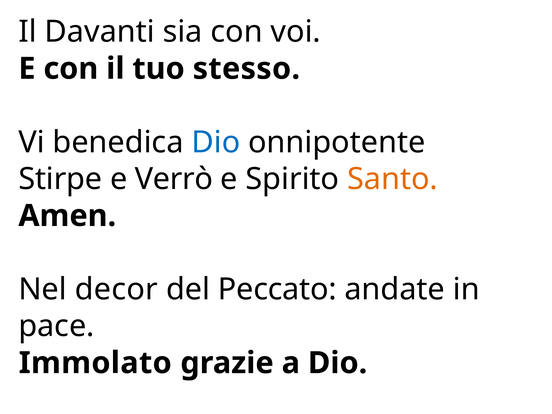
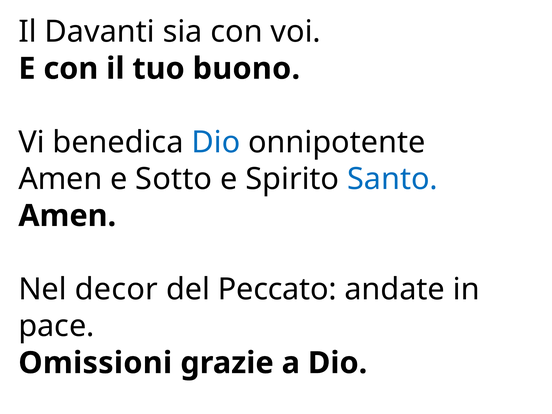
stesso: stesso -> buono
Stirpe at (60, 179): Stirpe -> Amen
Verrò: Verrò -> Sotto
Santo colour: orange -> blue
Immolato: Immolato -> Omissioni
